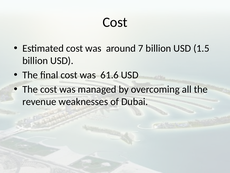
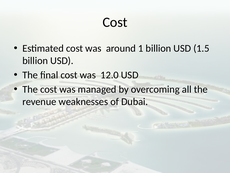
7: 7 -> 1
61.6: 61.6 -> 12.0
